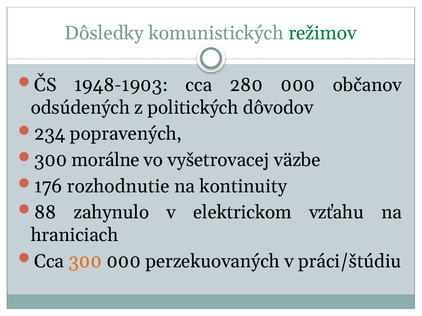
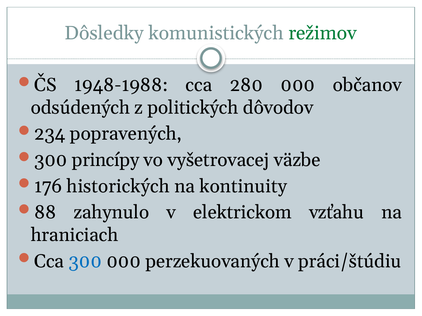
1948-1903: 1948-1903 -> 1948-1988
morálne: morálne -> princípy
rozhodnutie: rozhodnutie -> historických
300 at (85, 262) colour: orange -> blue
